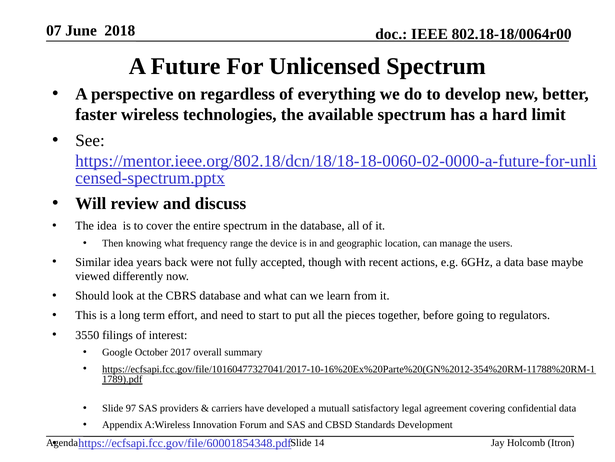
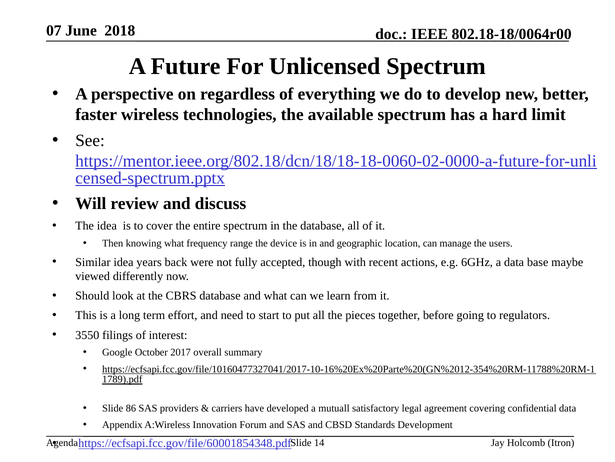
97: 97 -> 86
